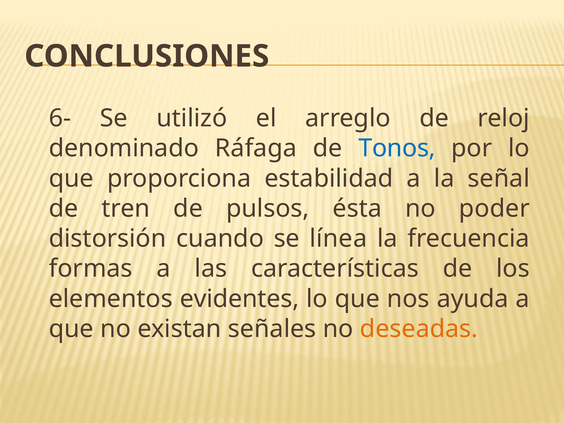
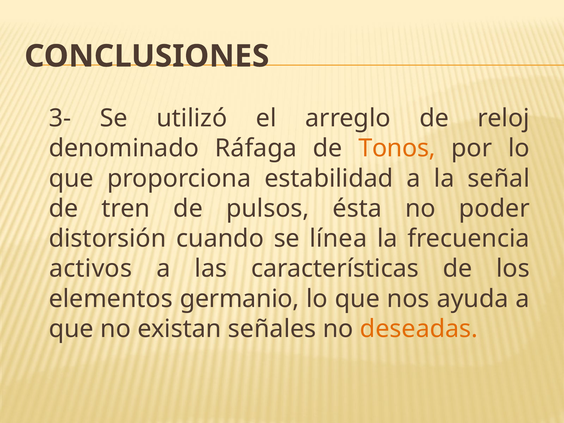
6-: 6- -> 3-
Tonos colour: blue -> orange
formas: formas -> activos
evidentes: evidentes -> germanio
